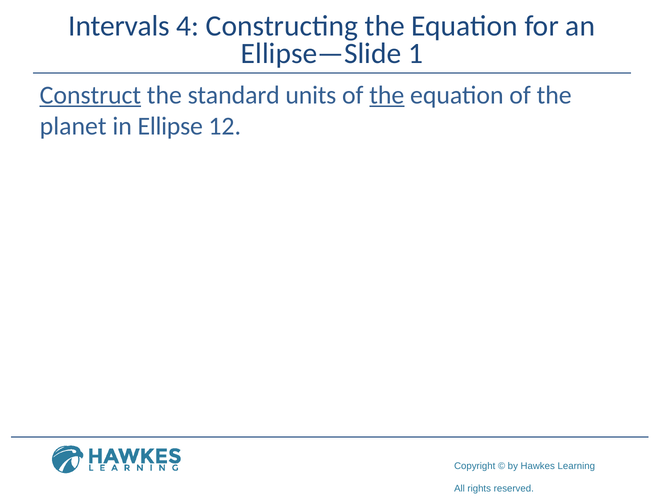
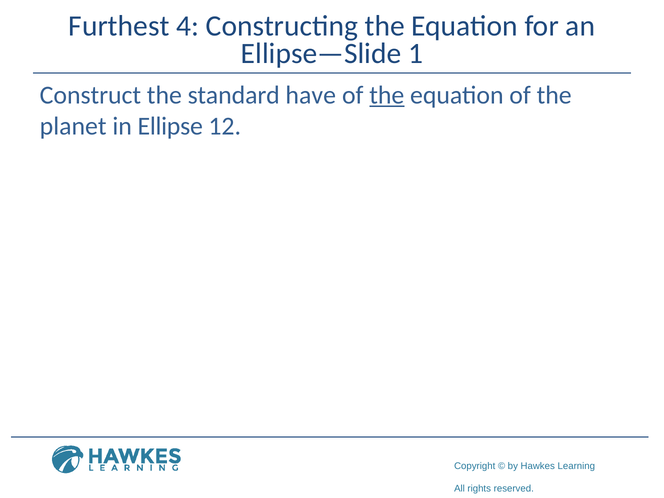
Intervals: Intervals -> Furthest
Construct underline: present -> none
units: units -> have
